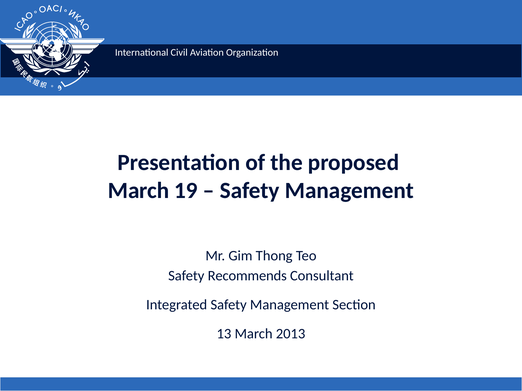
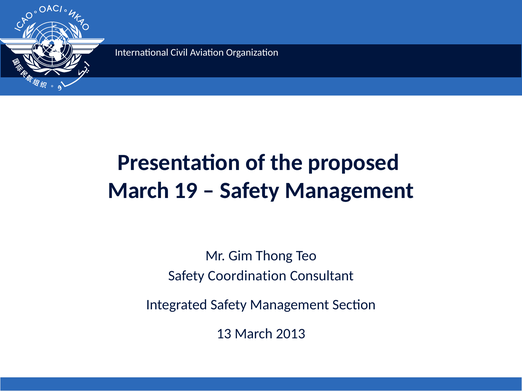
Recommends: Recommends -> Coordination
